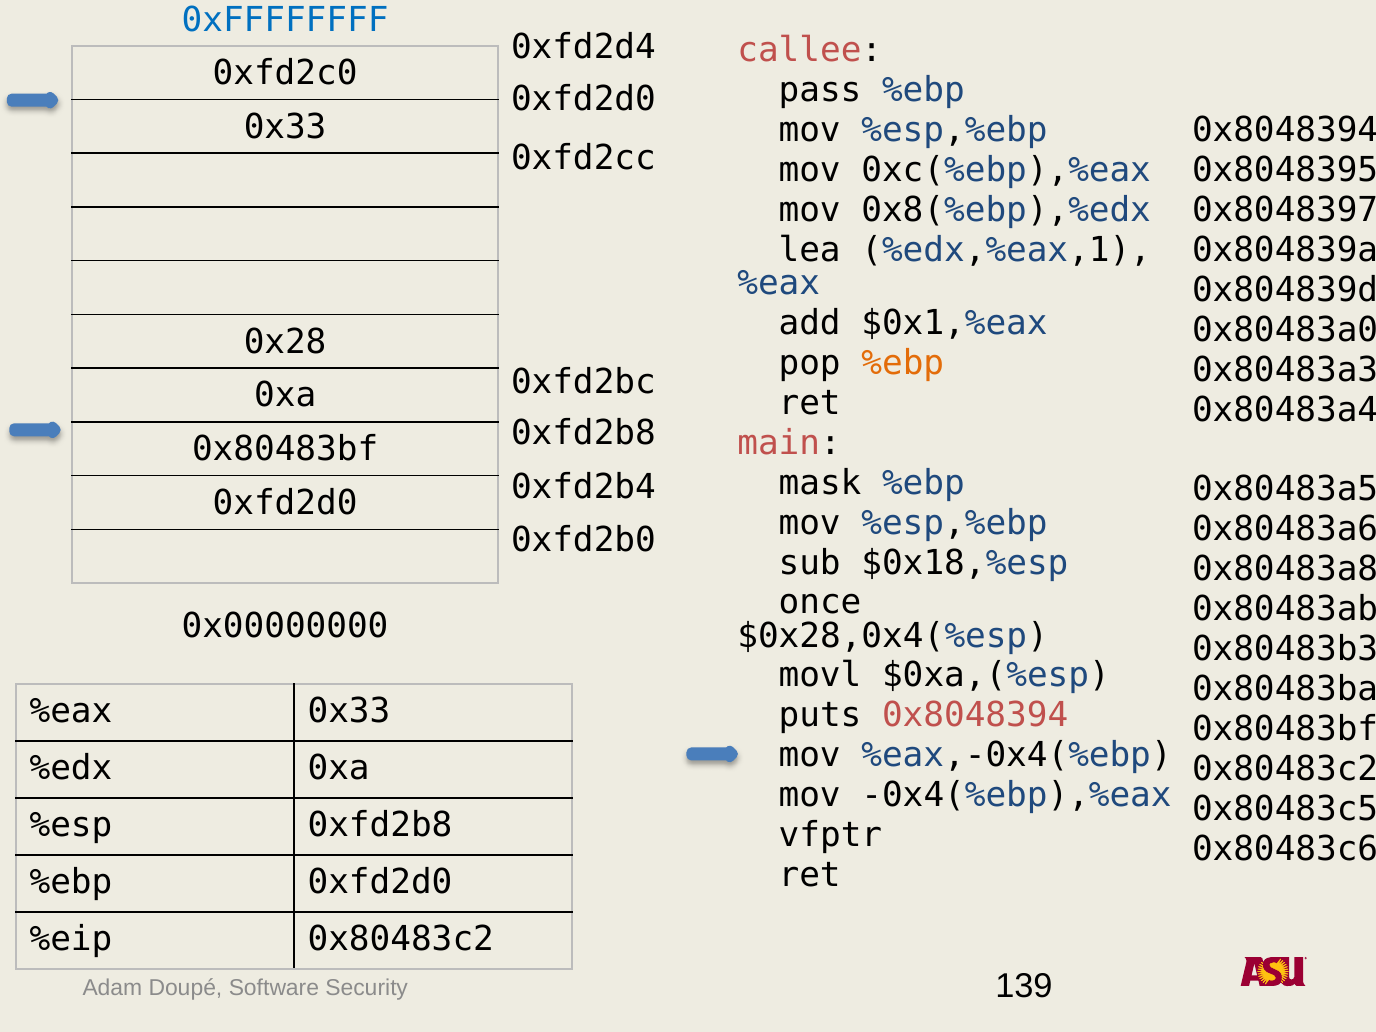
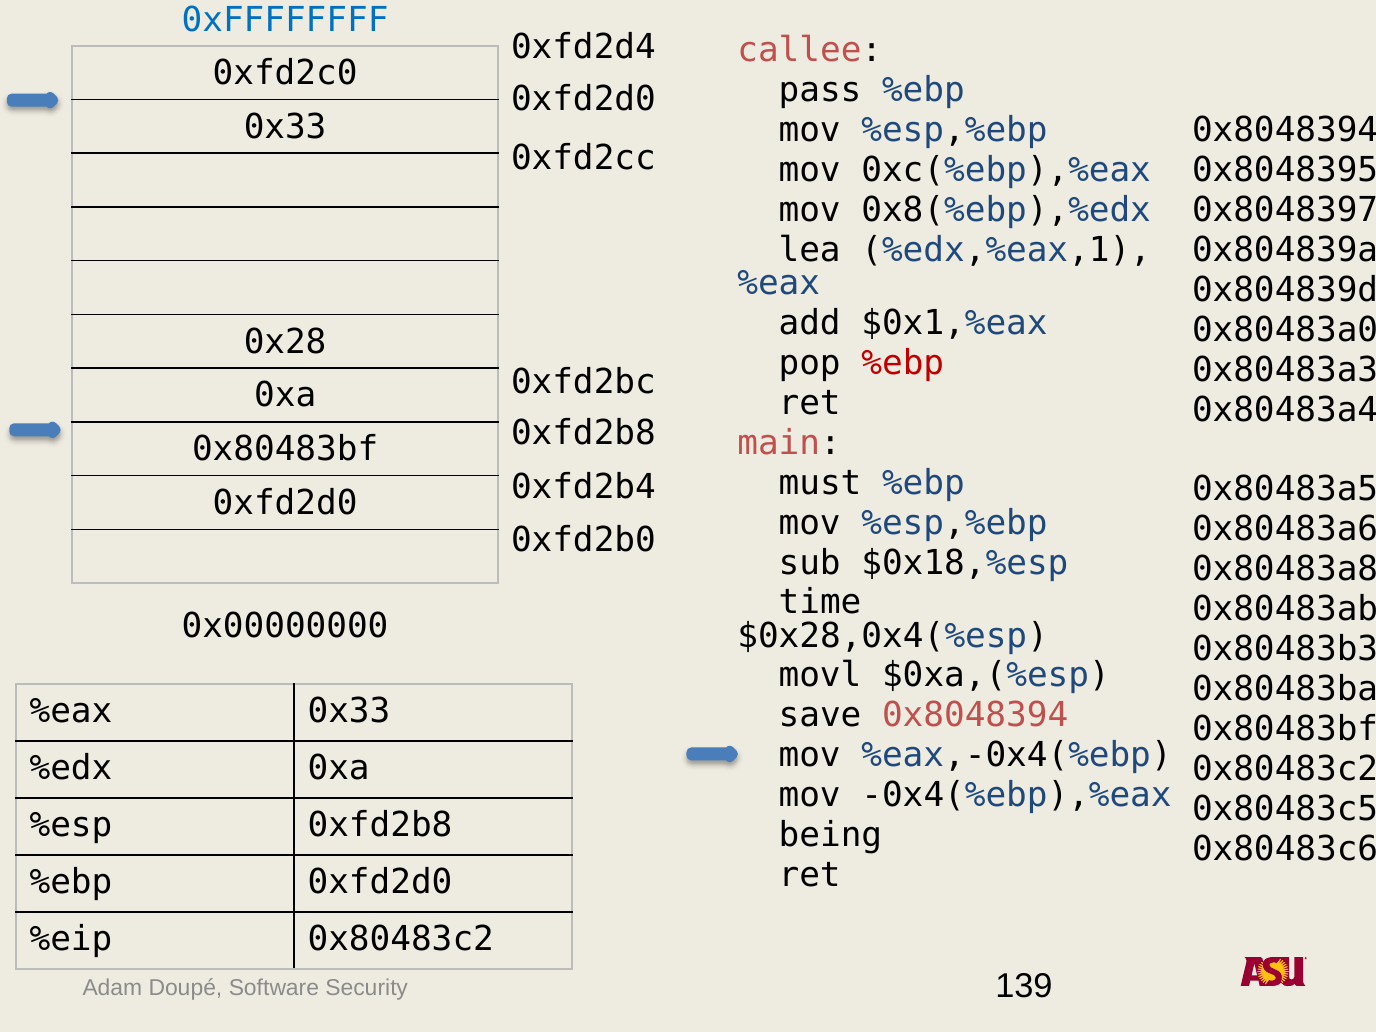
%ebp at (903, 363) colour: orange -> red
mask: mask -> must
once: once -> time
puts: puts -> save
vfptr: vfptr -> being
